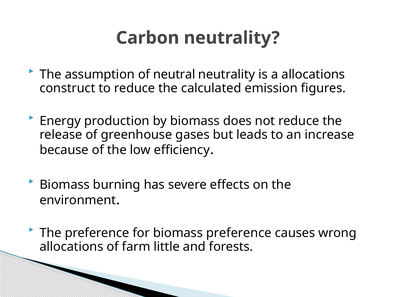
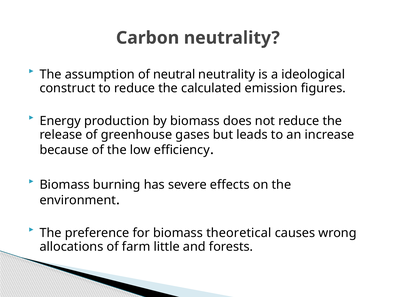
a allocations: allocations -> ideological
biomass preference: preference -> theoretical
